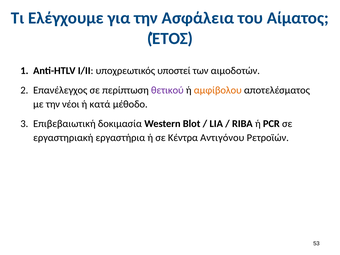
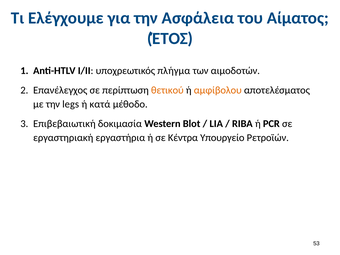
υποστεί: υποστεί -> πλήγμα
θετικού colour: purple -> orange
νέοι: νέοι -> legs
Αντιγόνου: Αντιγόνου -> Υπουργείο
